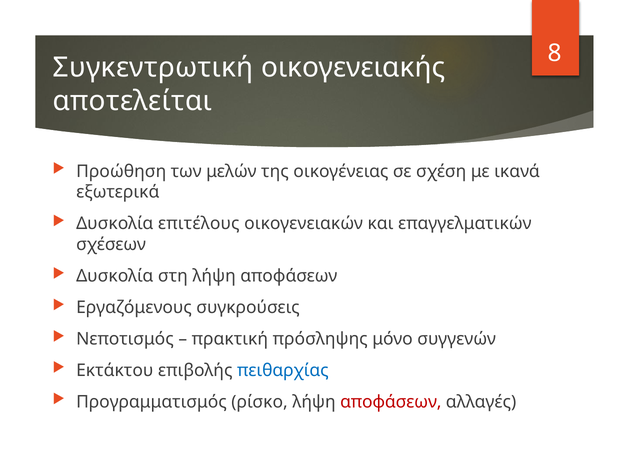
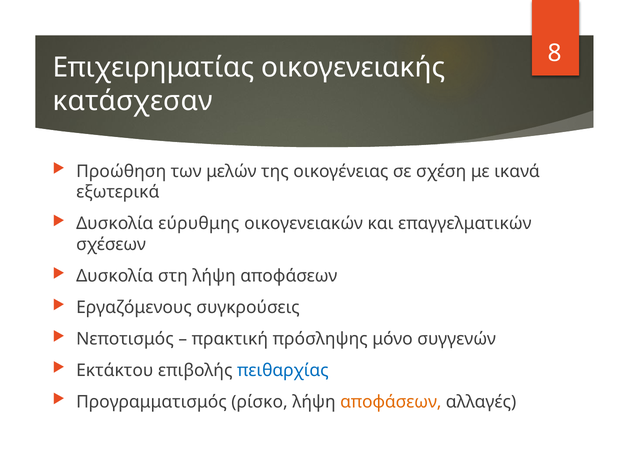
Συγκεντρωτική: Συγκεντρωτική -> Επιχειρηματίας
αποτελείται: αποτελείται -> κατάσχεσαν
επιτέλους: επιτέλους -> εύρυθμης
αποφάσεων at (391, 402) colour: red -> orange
